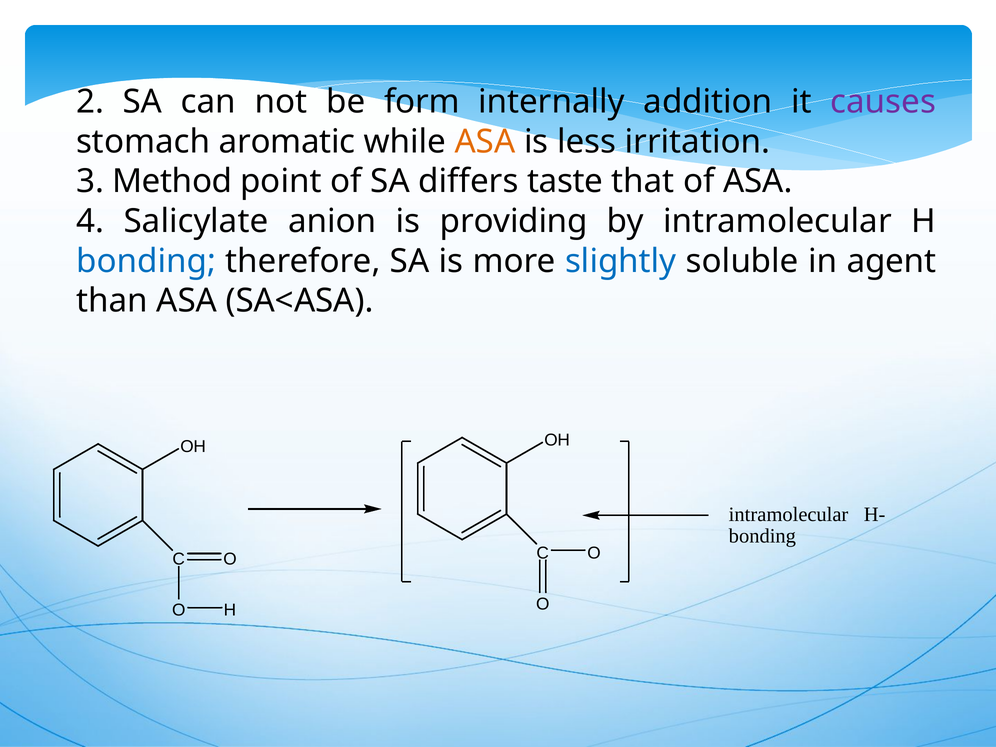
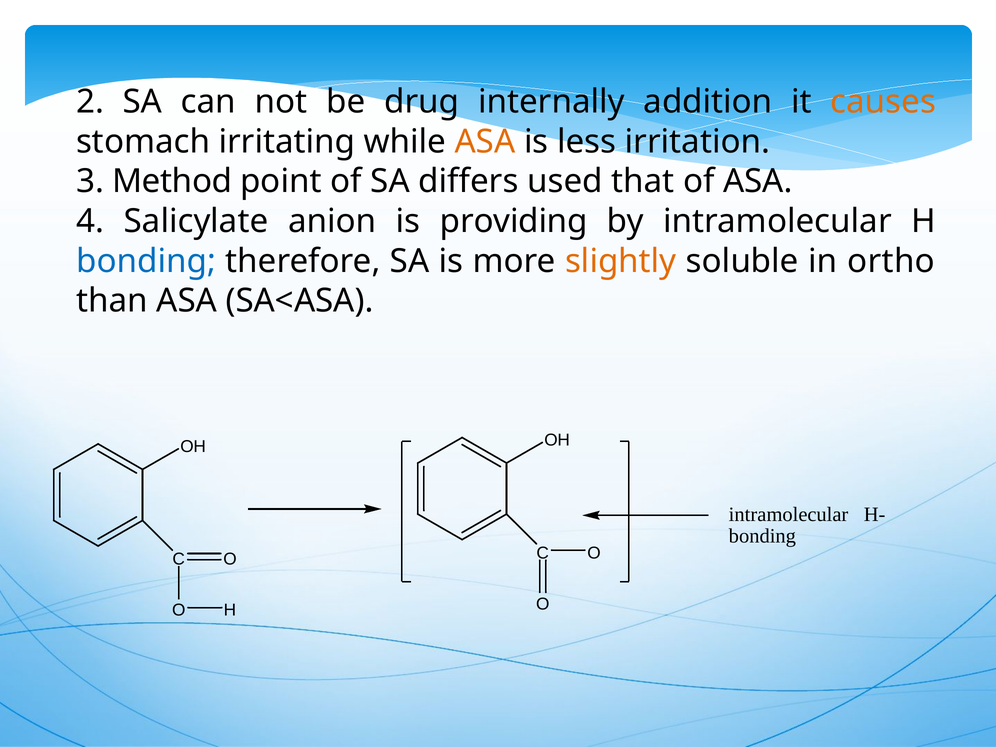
form: form -> drug
causes colour: purple -> orange
aromatic: aromatic -> irritating
taste: taste -> used
slightly colour: blue -> orange
agent: agent -> ortho
